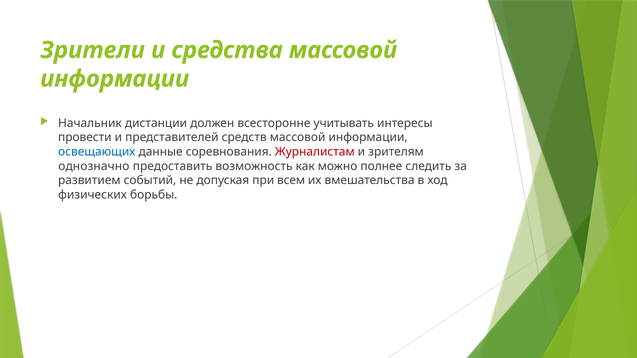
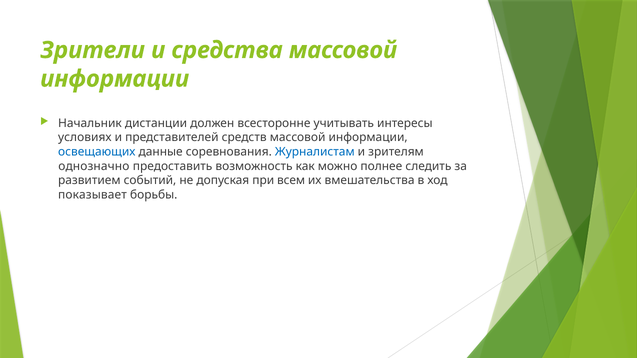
провести: провести -> условиях
Журналистам colour: red -> blue
физических: физических -> показывает
